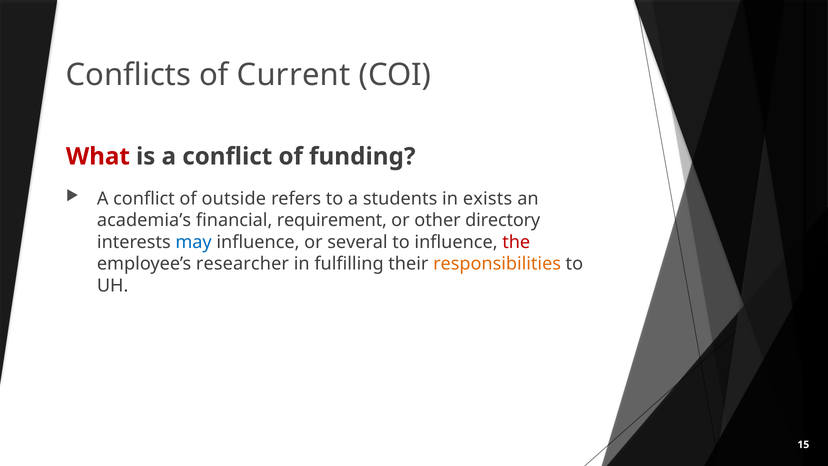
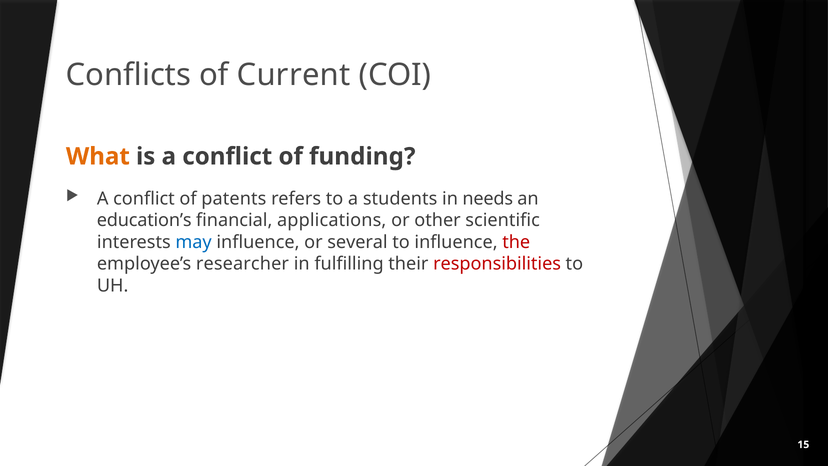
What colour: red -> orange
outside: outside -> patents
exists: exists -> needs
academia’s: academia’s -> education’s
requirement: requirement -> applications
directory: directory -> scientific
responsibilities colour: orange -> red
